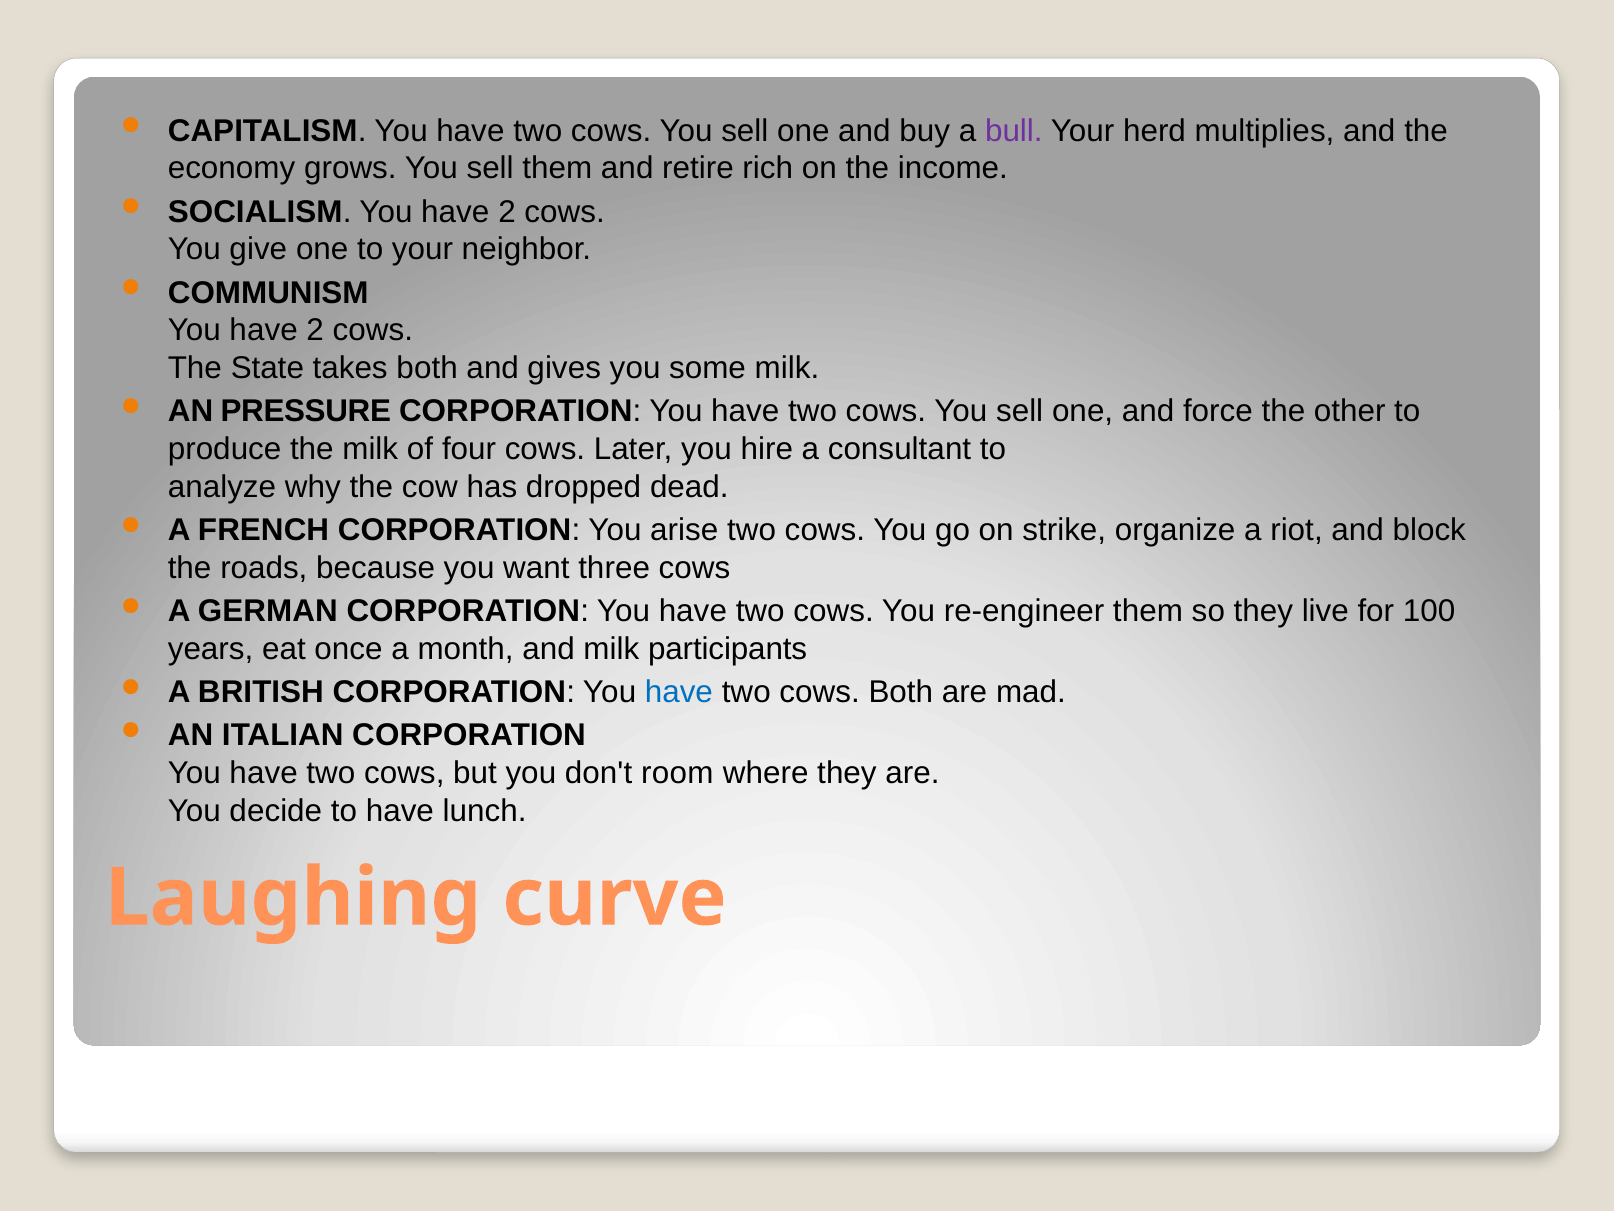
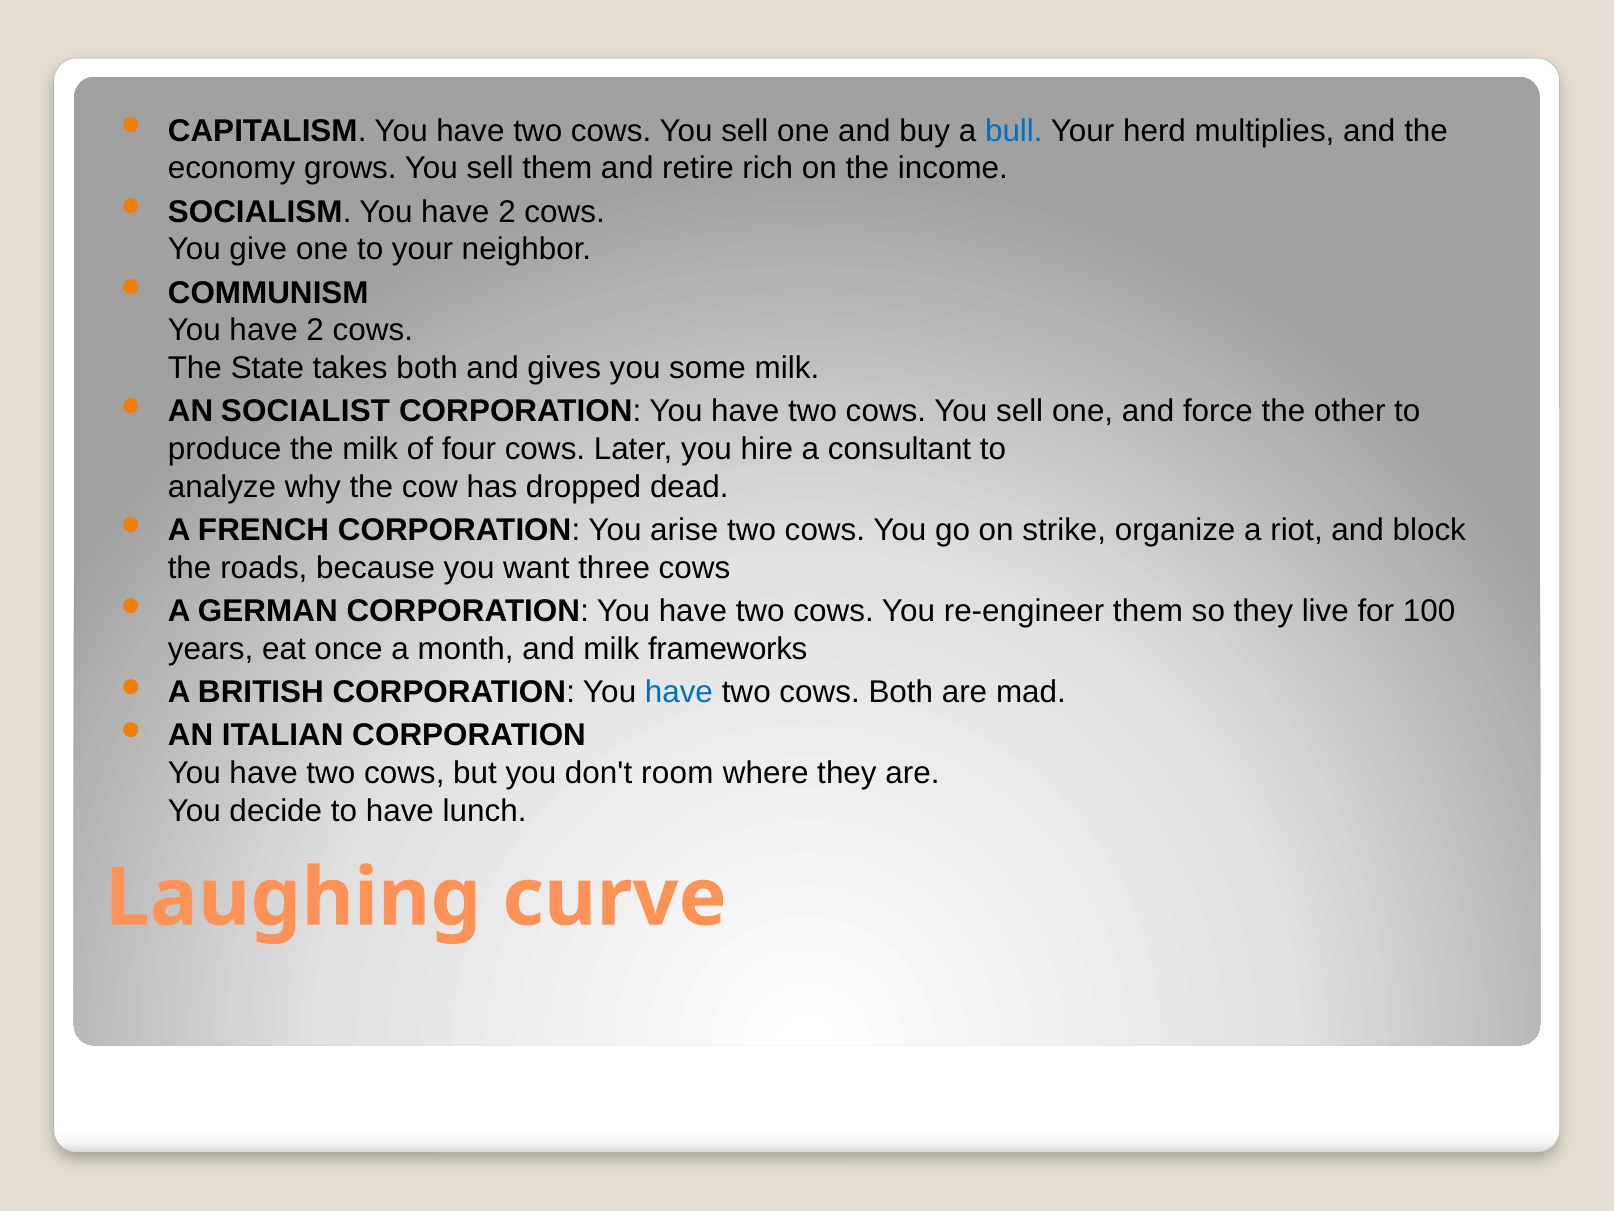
bull colour: purple -> blue
PRESSURE: PRESSURE -> SOCIALIST
participants: participants -> frameworks
